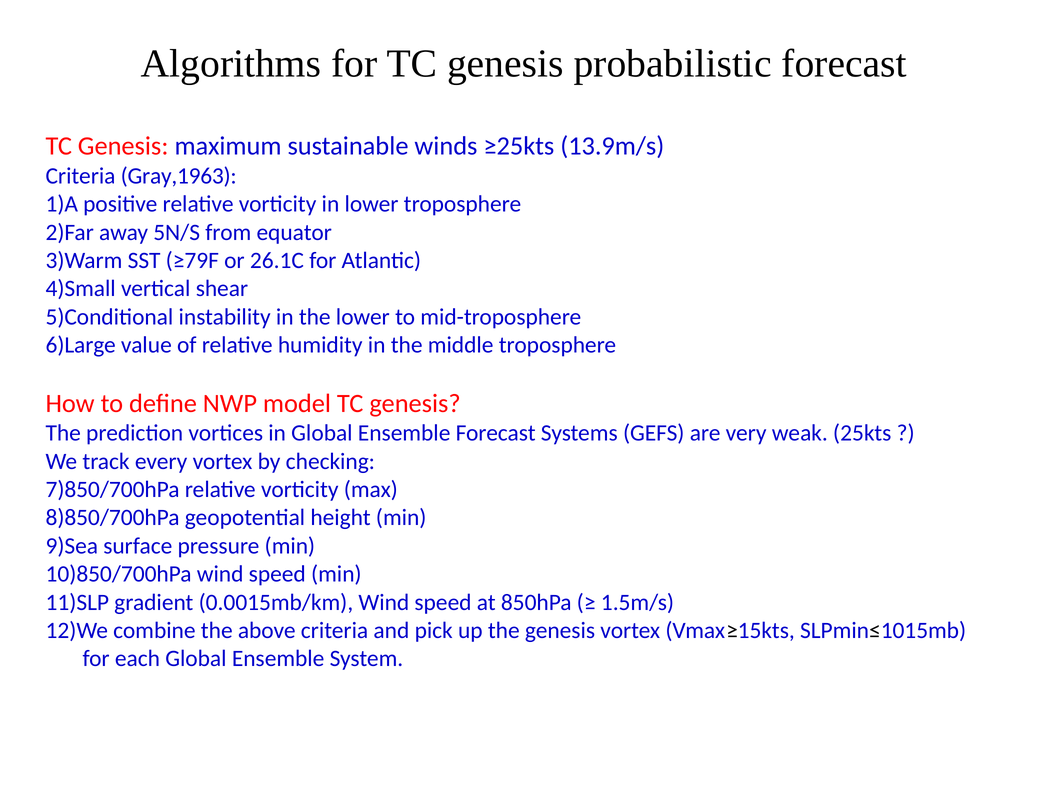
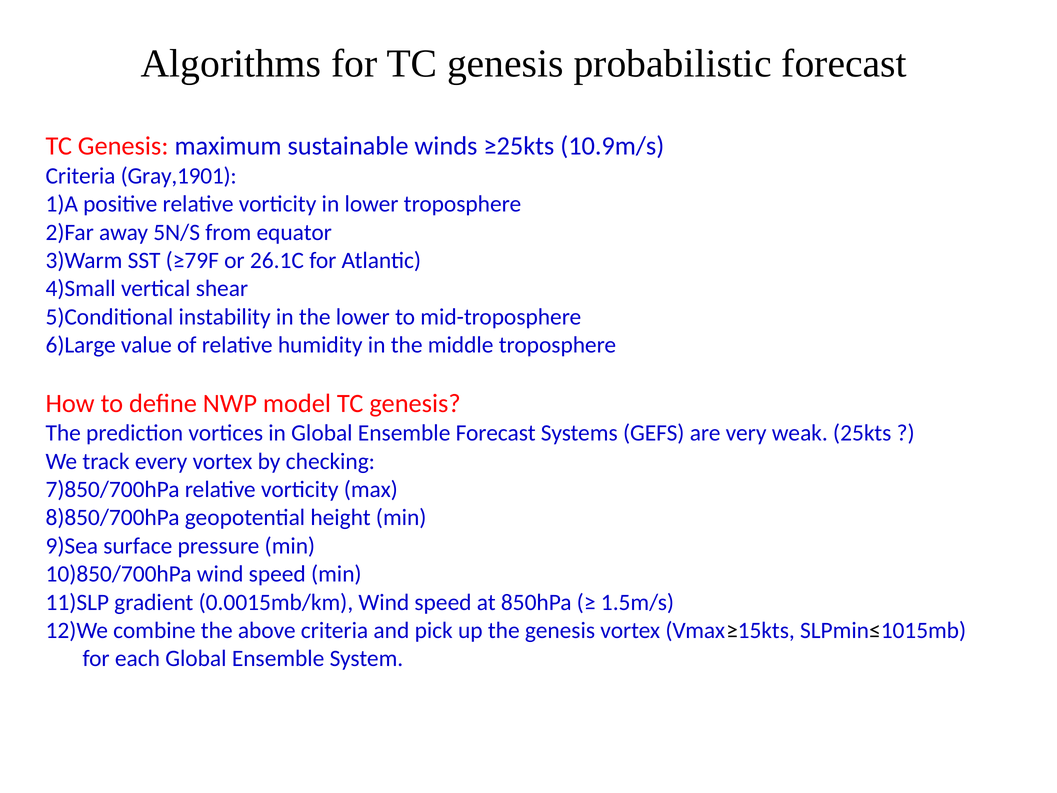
13.9m/s: 13.9m/s -> 10.9m/s
Gray,1963: Gray,1963 -> Gray,1901
